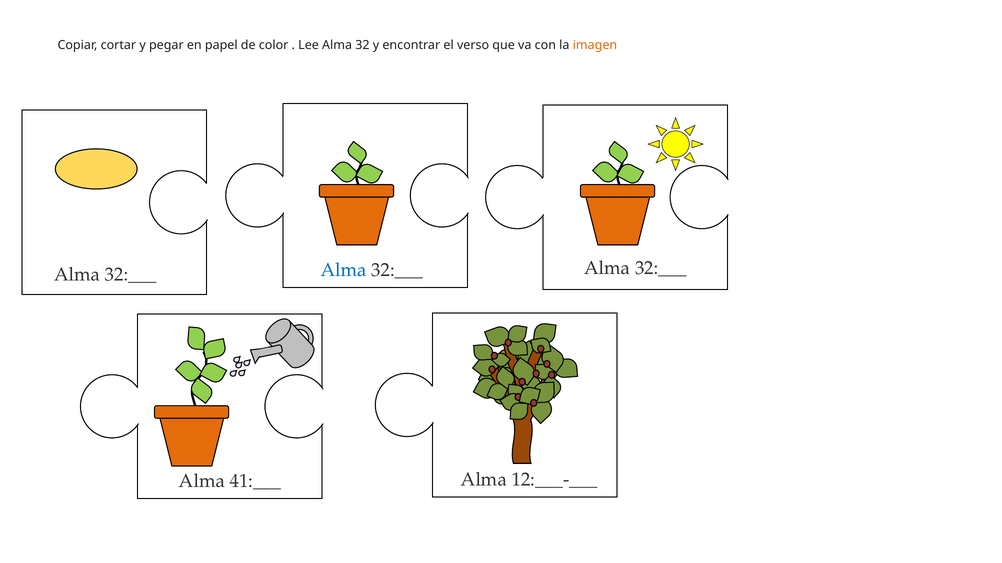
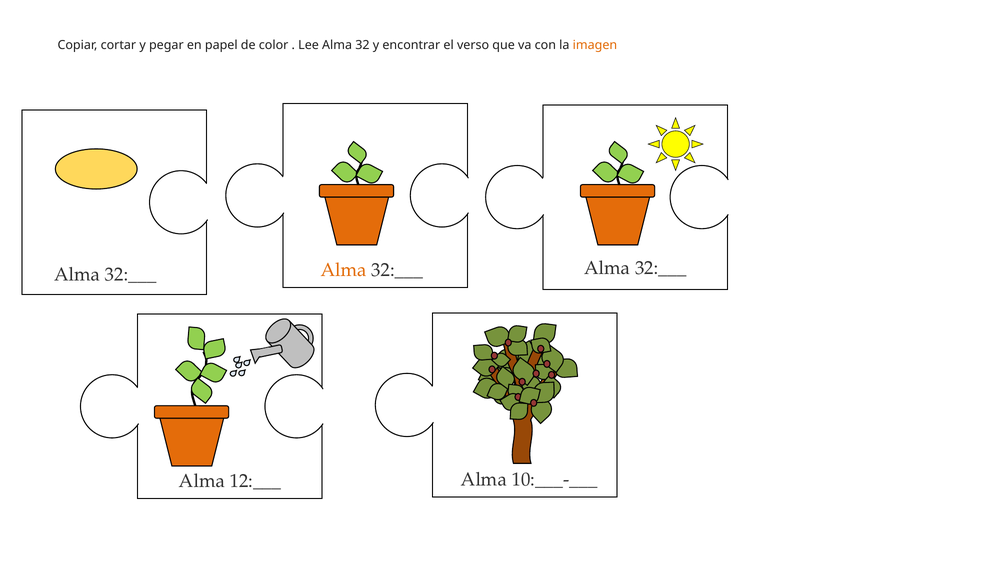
Alma at (344, 270) colour: blue -> orange
41:___: 41:___ -> 12:___
12:___-___: 12:___-___ -> 10:___-___
